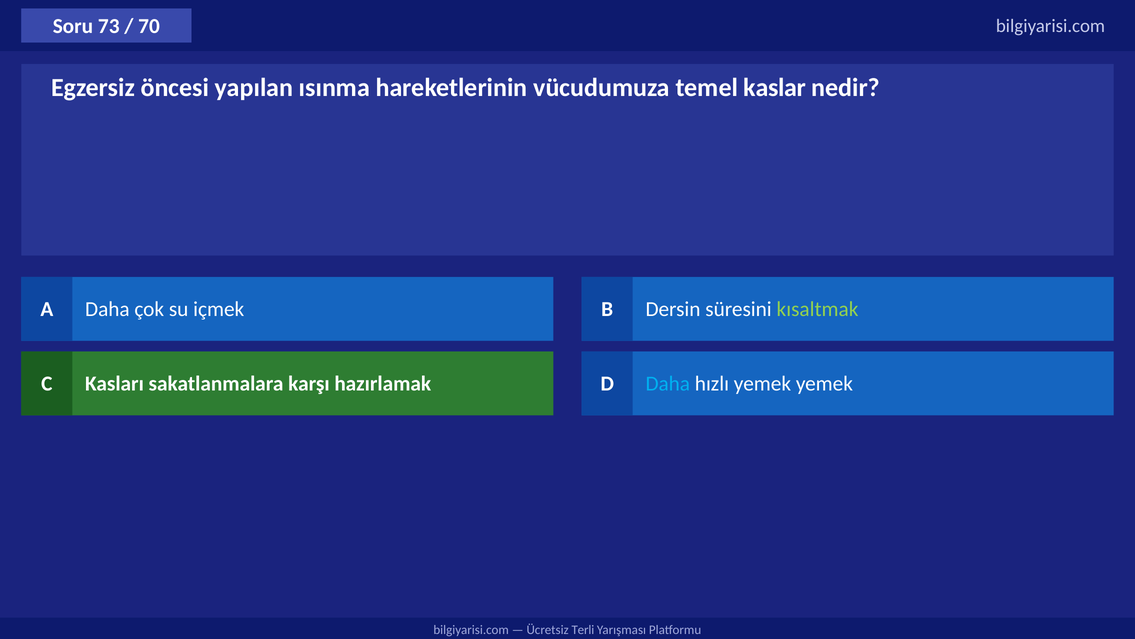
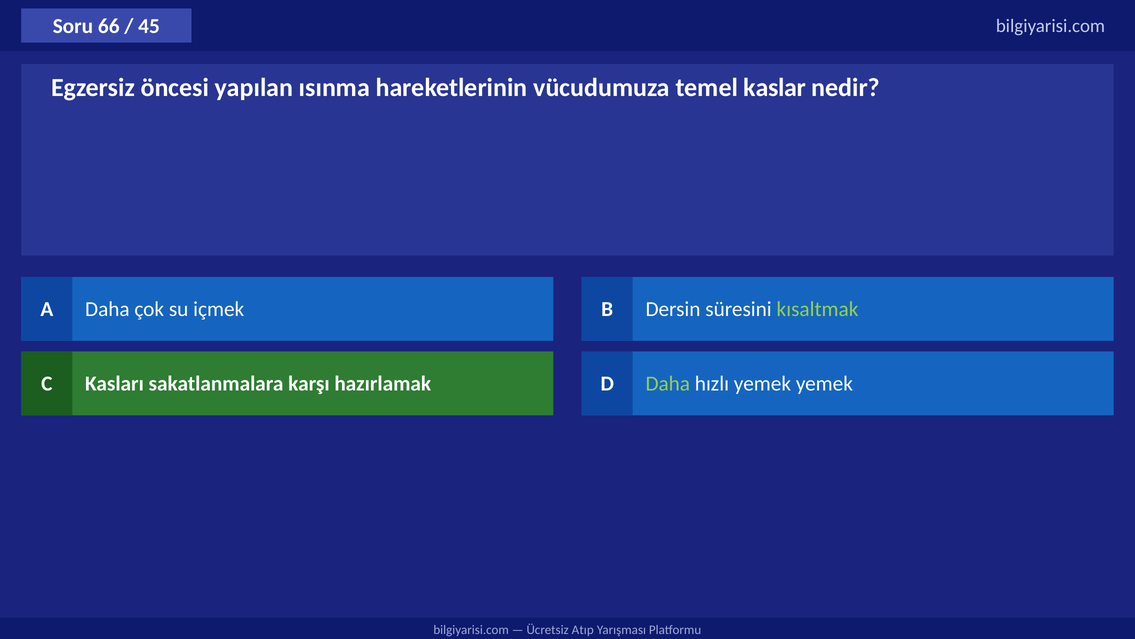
73: 73 -> 66
70: 70 -> 45
Daha at (668, 383) colour: light blue -> light green
Terli: Terli -> Atıp
